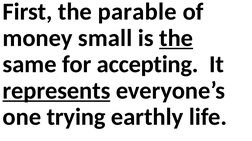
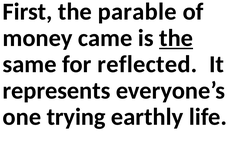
small: small -> came
accepting: accepting -> reflected
represents underline: present -> none
